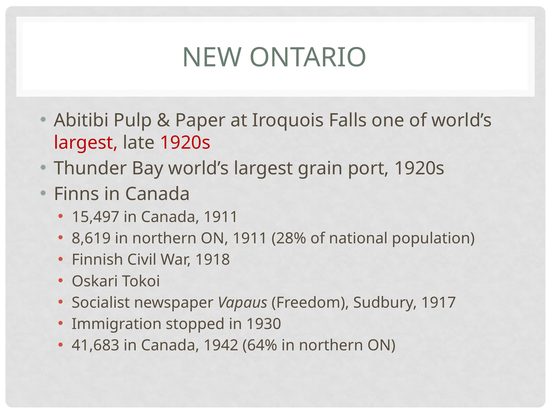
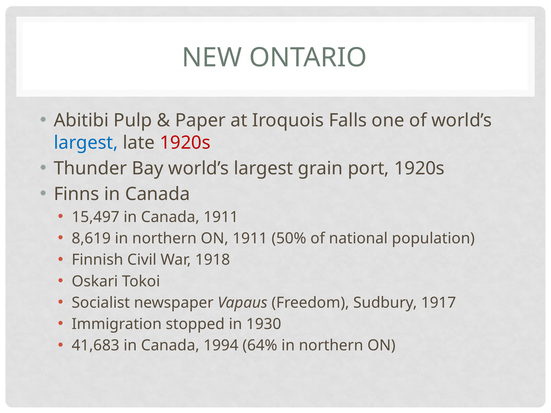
largest at (86, 143) colour: red -> blue
28%: 28% -> 50%
1942: 1942 -> 1994
